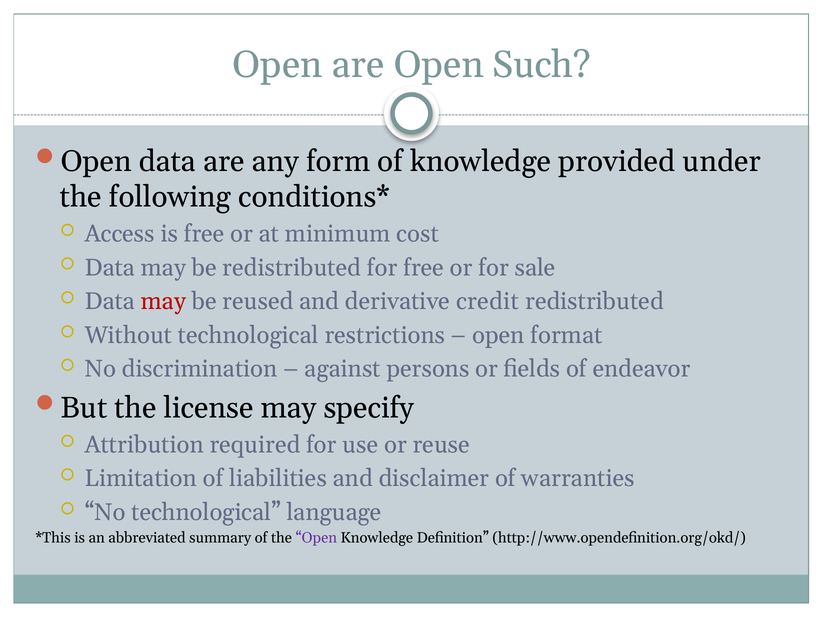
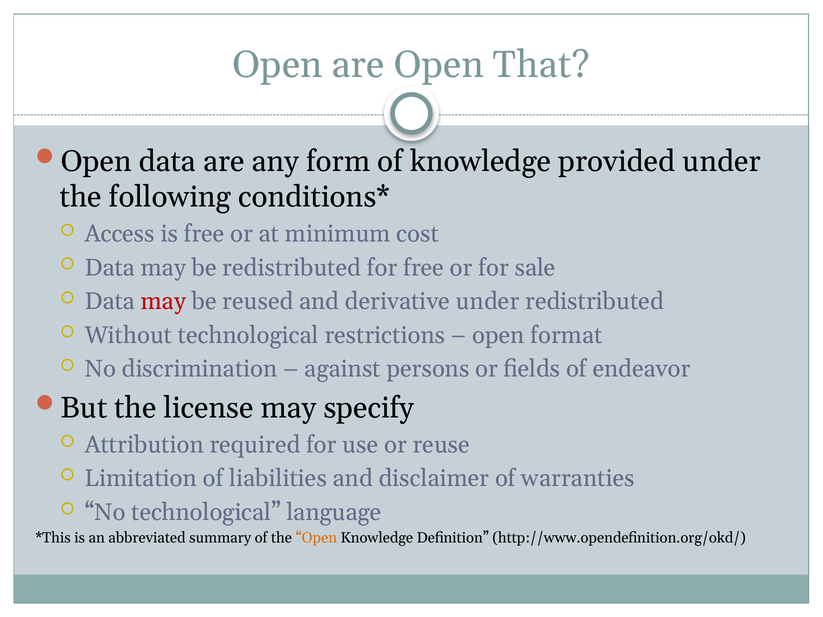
Such: Such -> That
derivative credit: credit -> under
Open at (316, 538) colour: purple -> orange
